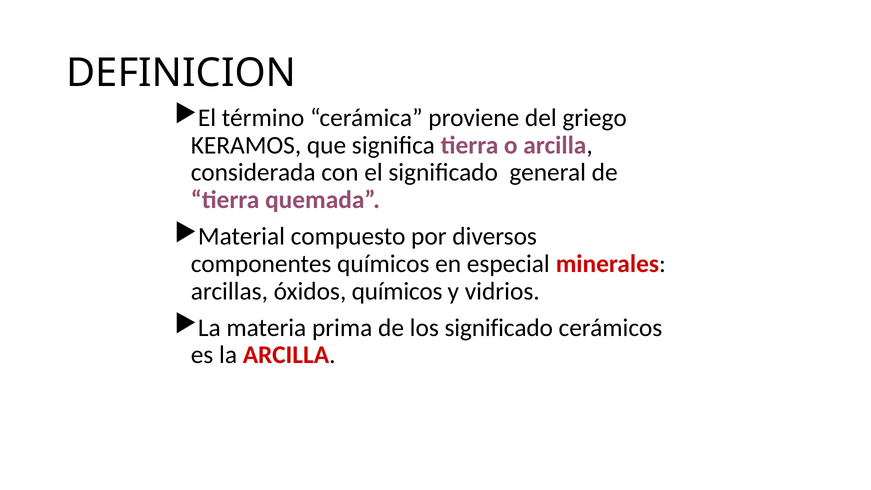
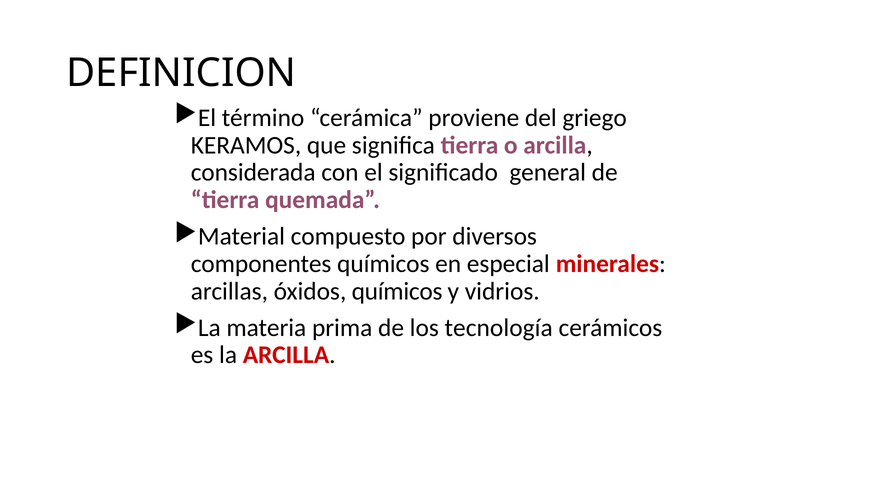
los significado: significado -> tecnología
